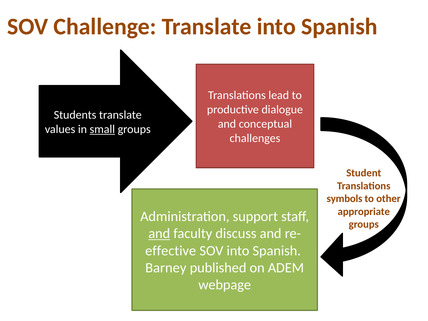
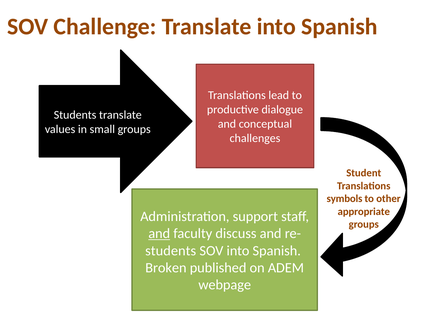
small underline: present -> none
effective at (171, 251): effective -> students
Barney: Barney -> Broken
